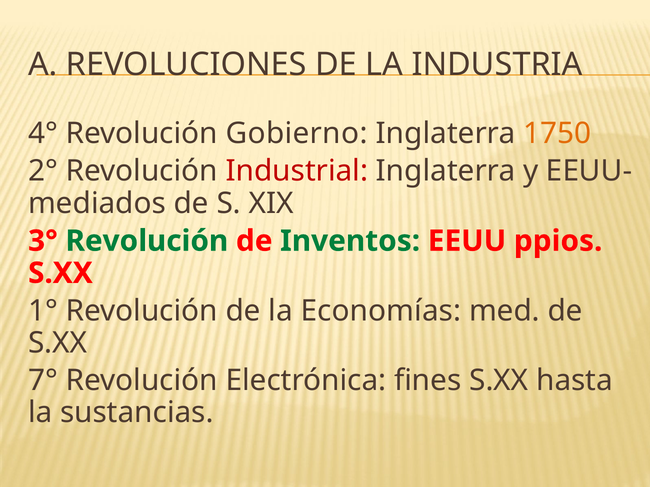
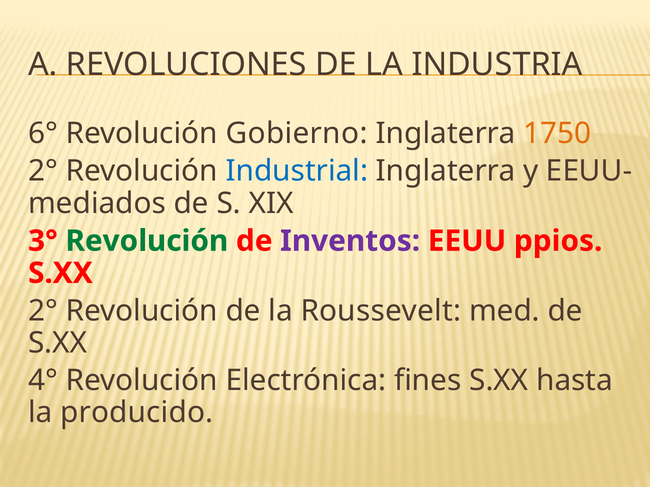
4°: 4° -> 6°
Industrial colour: red -> blue
Inventos colour: green -> purple
1° at (43, 311): 1° -> 2°
Economías: Economías -> Roussevelt
7°: 7° -> 4°
sustancias: sustancias -> producido
